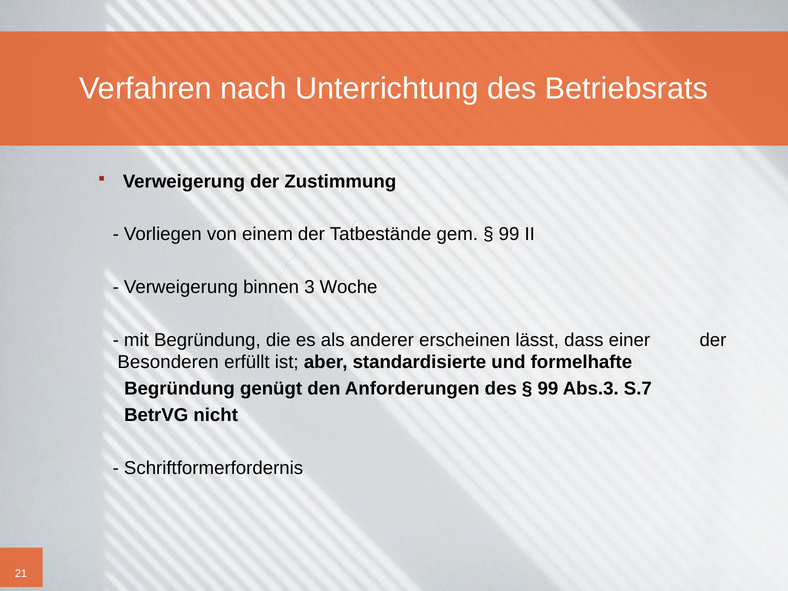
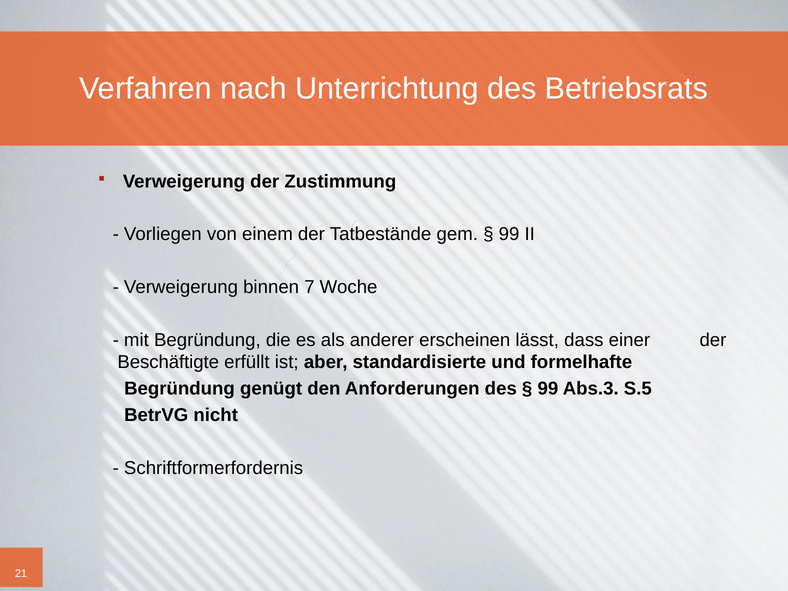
3: 3 -> 7
Besonderen: Besonderen -> Beschäftigte
S.7: S.7 -> S.5
